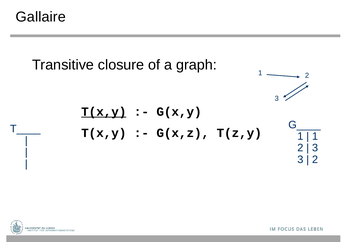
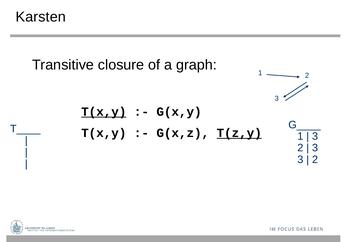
Gallaire: Gallaire -> Karsten
T(z,y underline: none -> present
1 at (315, 136): 1 -> 3
